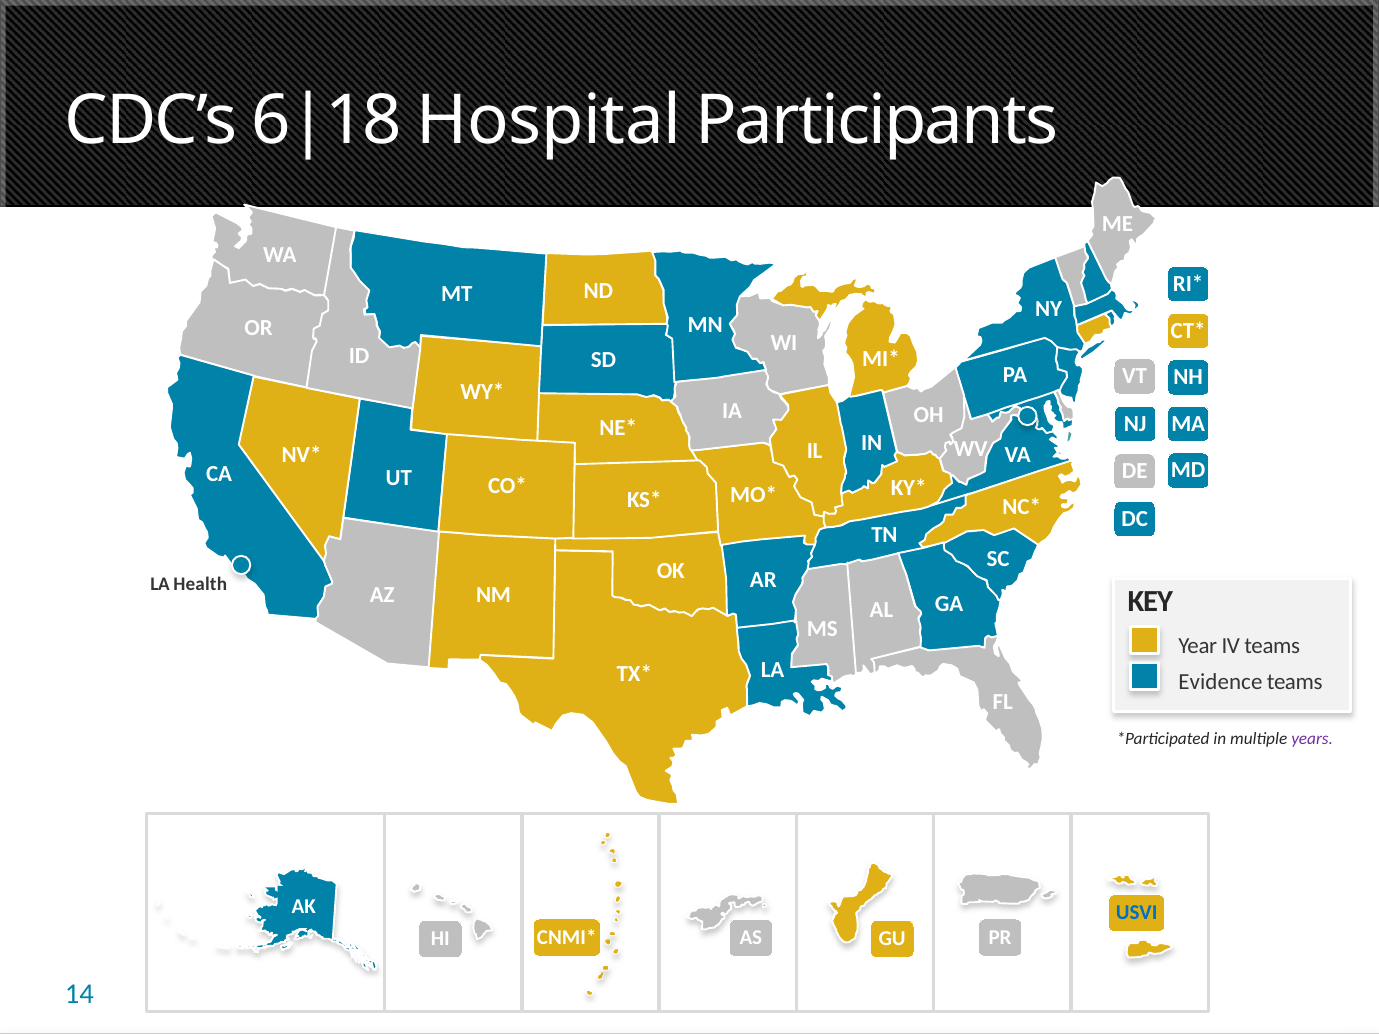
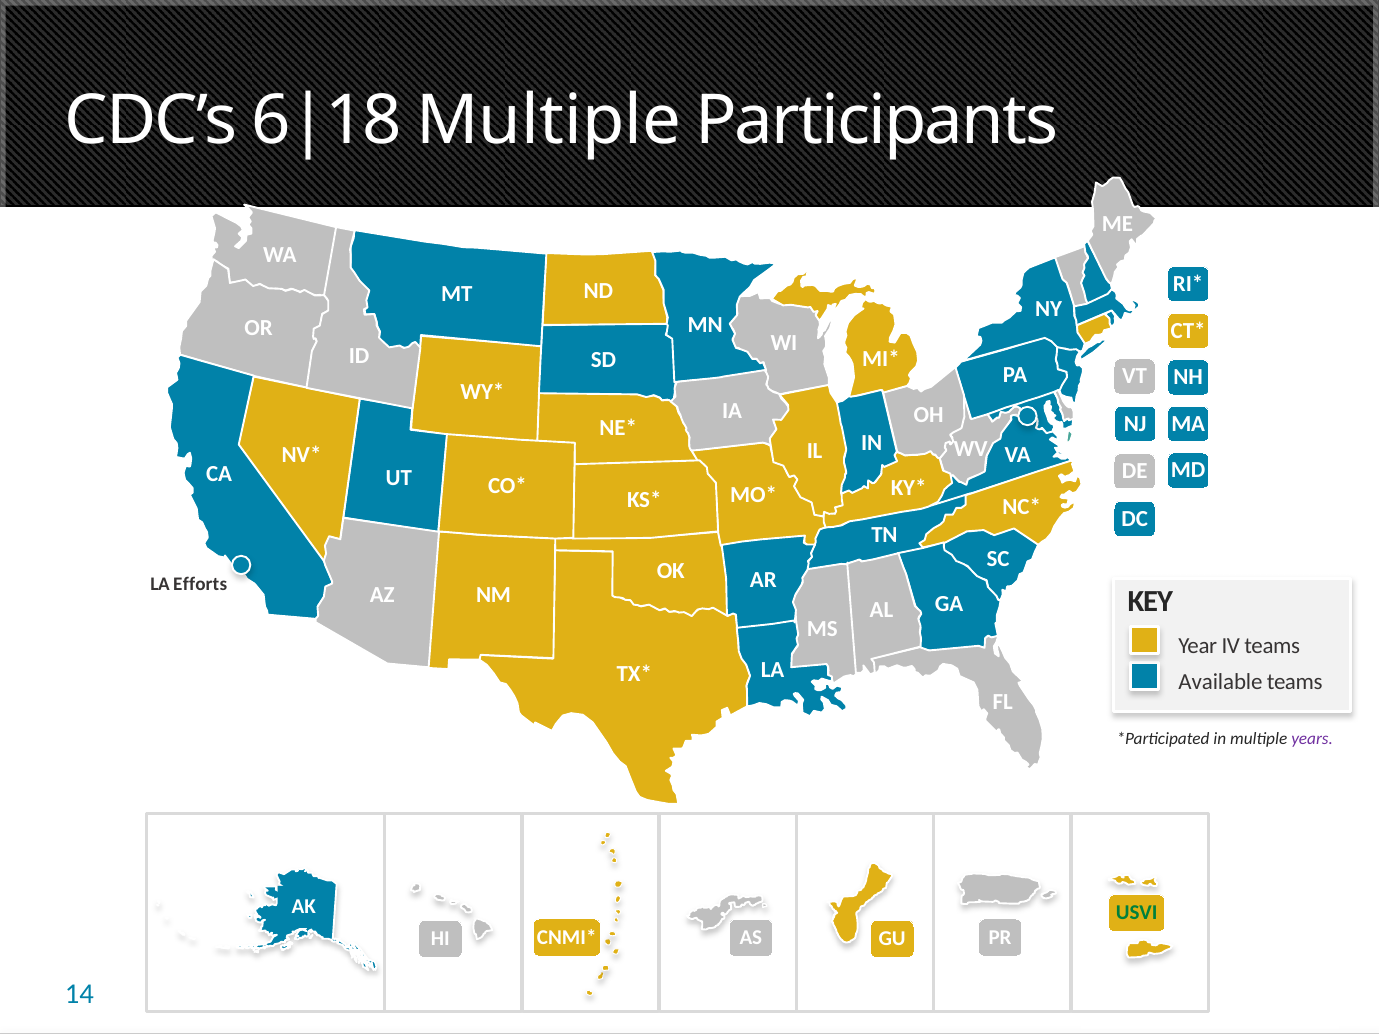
Hospital at (549, 120): Hospital -> Multiple
Health: Health -> Efforts
Evidence: Evidence -> Available
USVI colour: blue -> green
